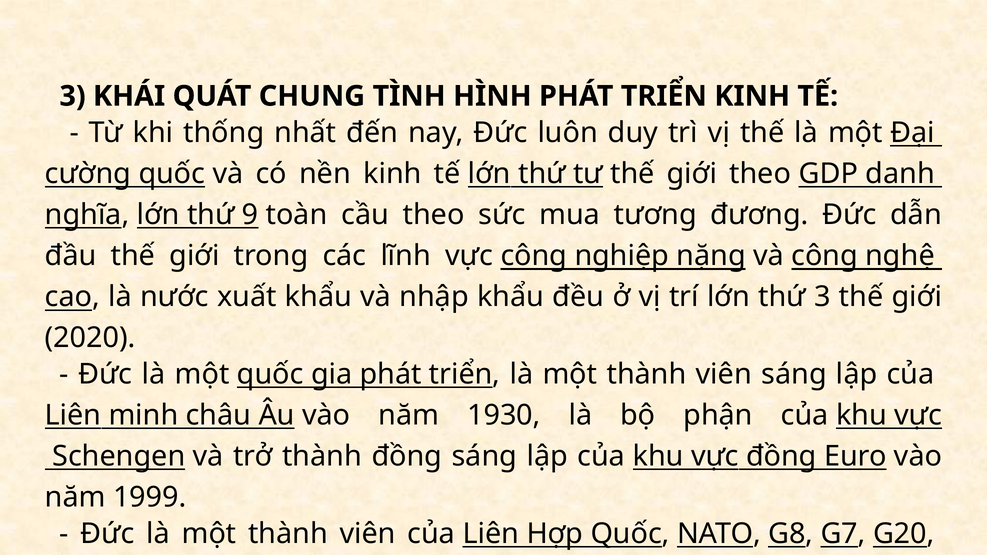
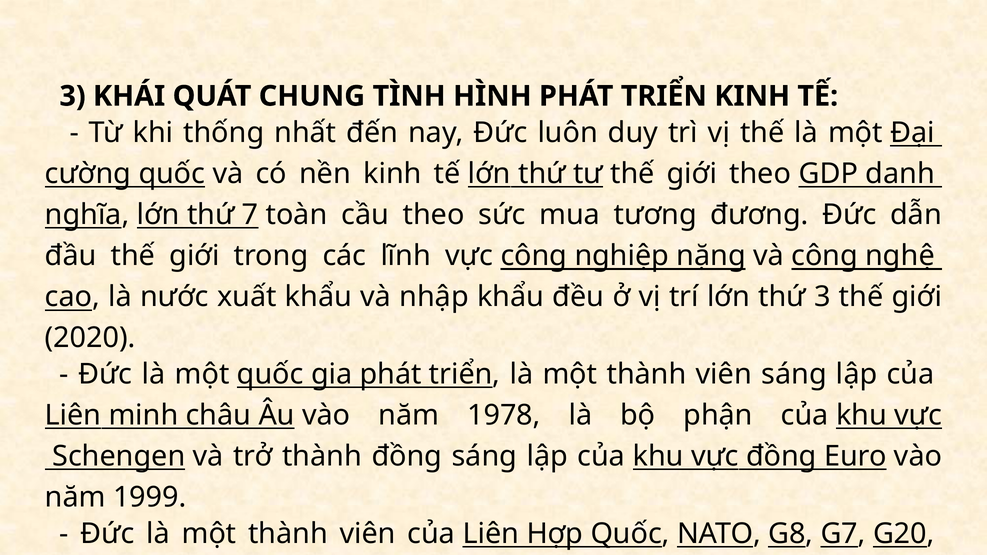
9: 9 -> 7
1930: 1930 -> 1978
